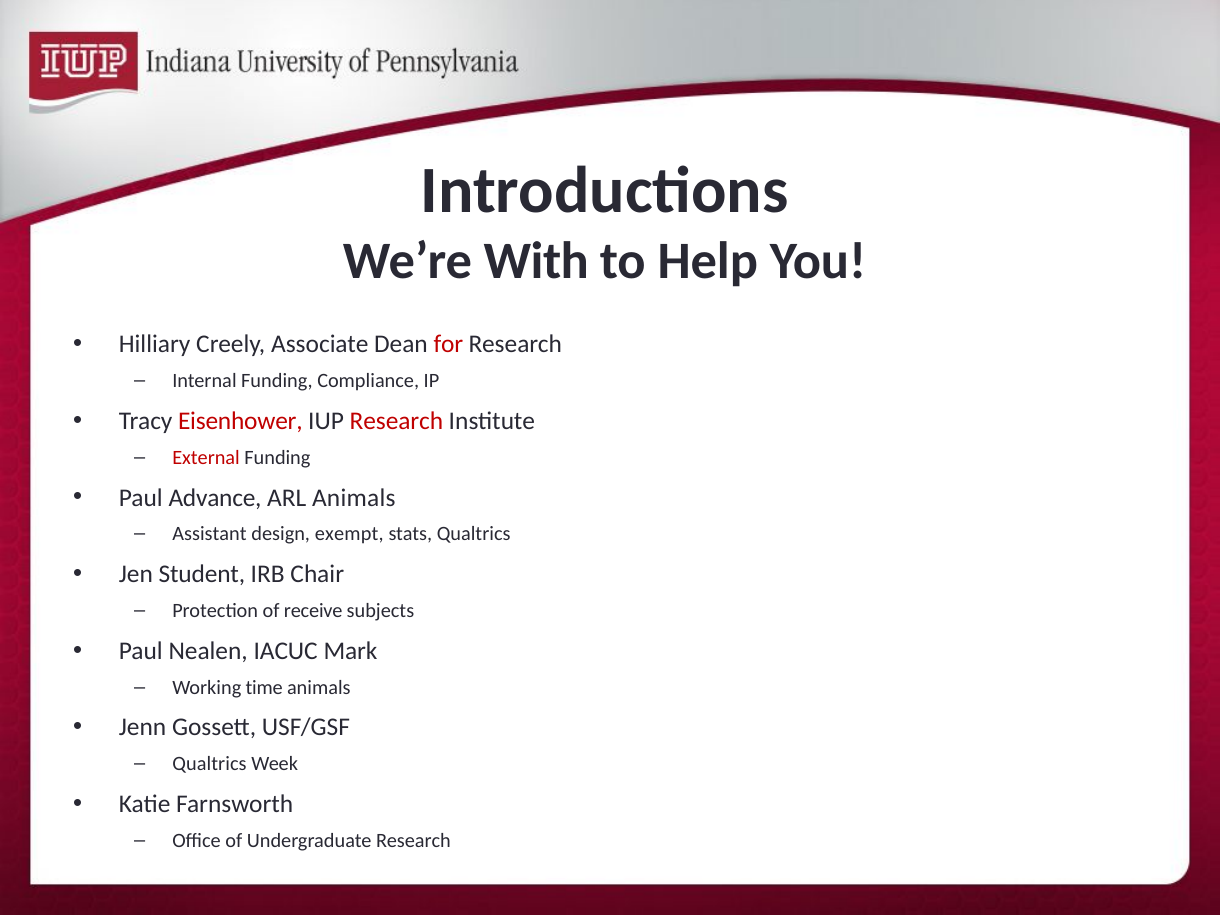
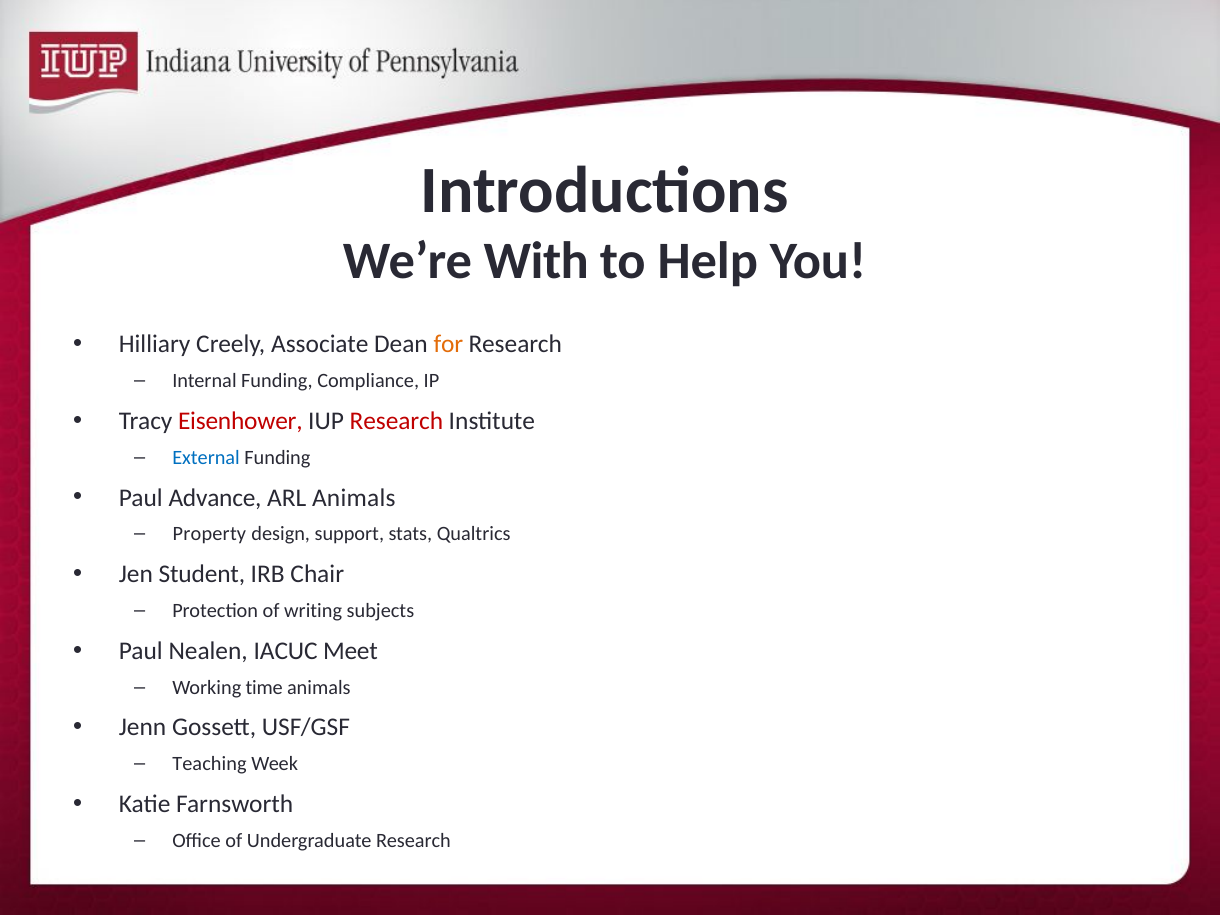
for colour: red -> orange
External colour: red -> blue
Assistant: Assistant -> Property
exempt: exempt -> support
receive: receive -> writing
Mark: Mark -> Meet
Qualtrics at (210, 764): Qualtrics -> Teaching
